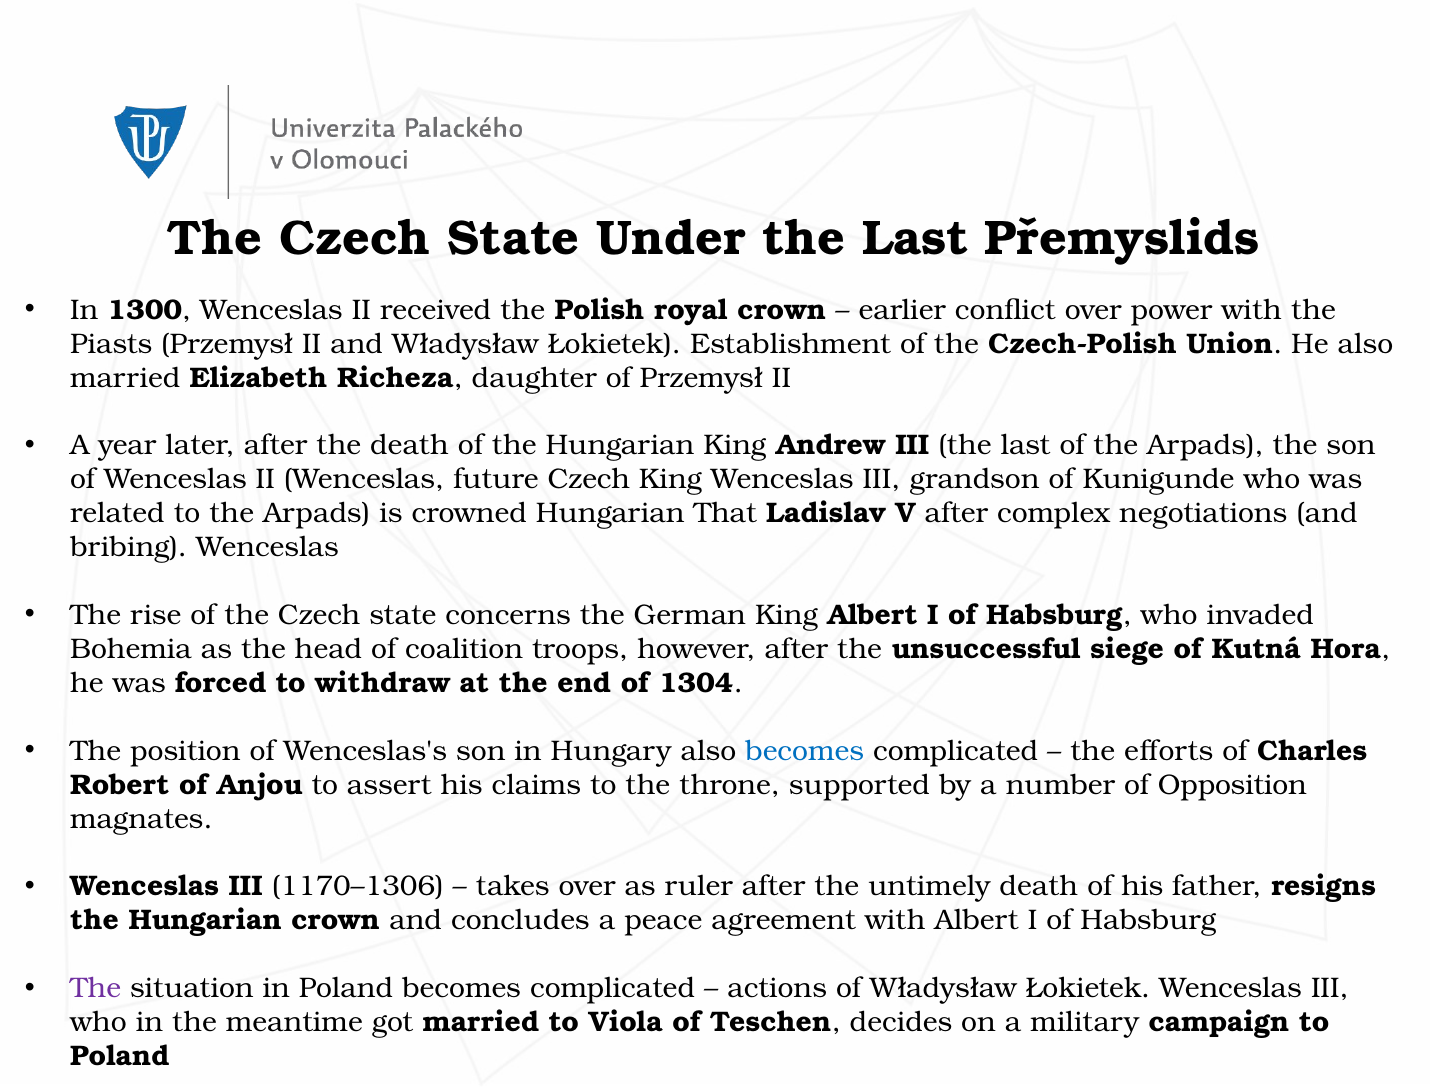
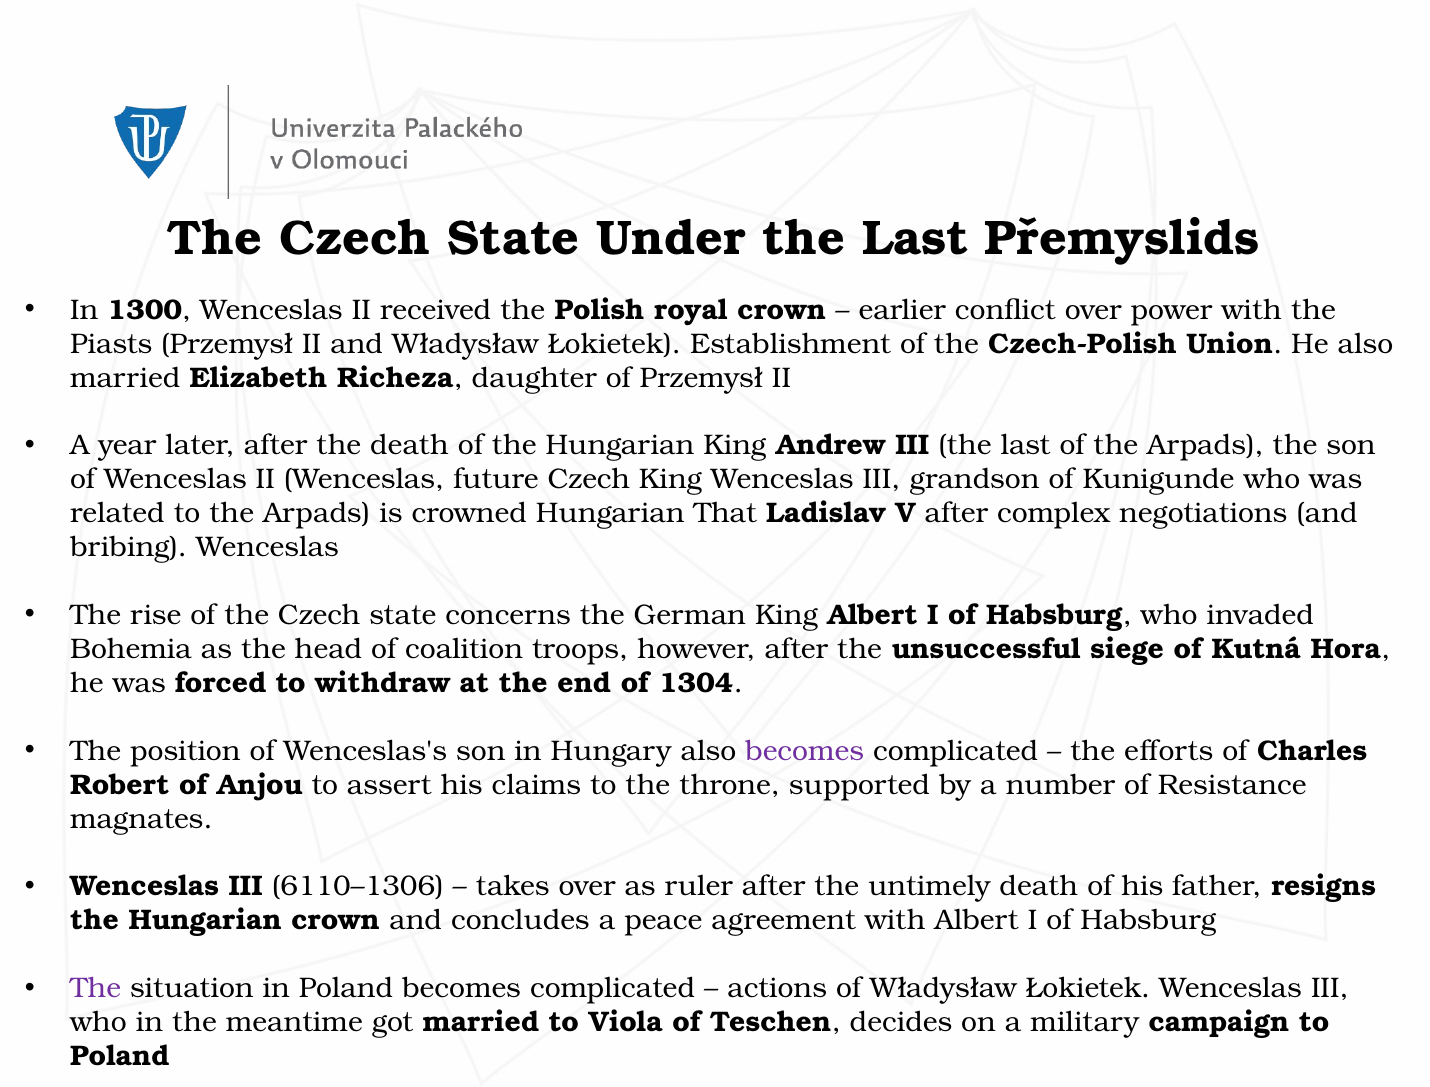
becomes at (805, 751) colour: blue -> purple
Opposition: Opposition -> Resistance
1170–1306: 1170–1306 -> 6110–1306
